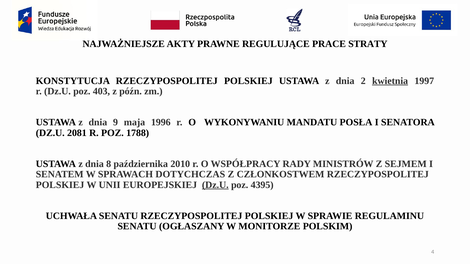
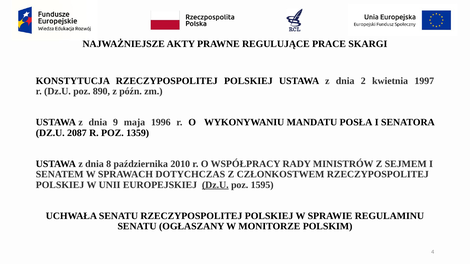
STRATY: STRATY -> SKARGI
kwietnia underline: present -> none
403: 403 -> 890
2081: 2081 -> 2087
1788: 1788 -> 1359
4395: 4395 -> 1595
